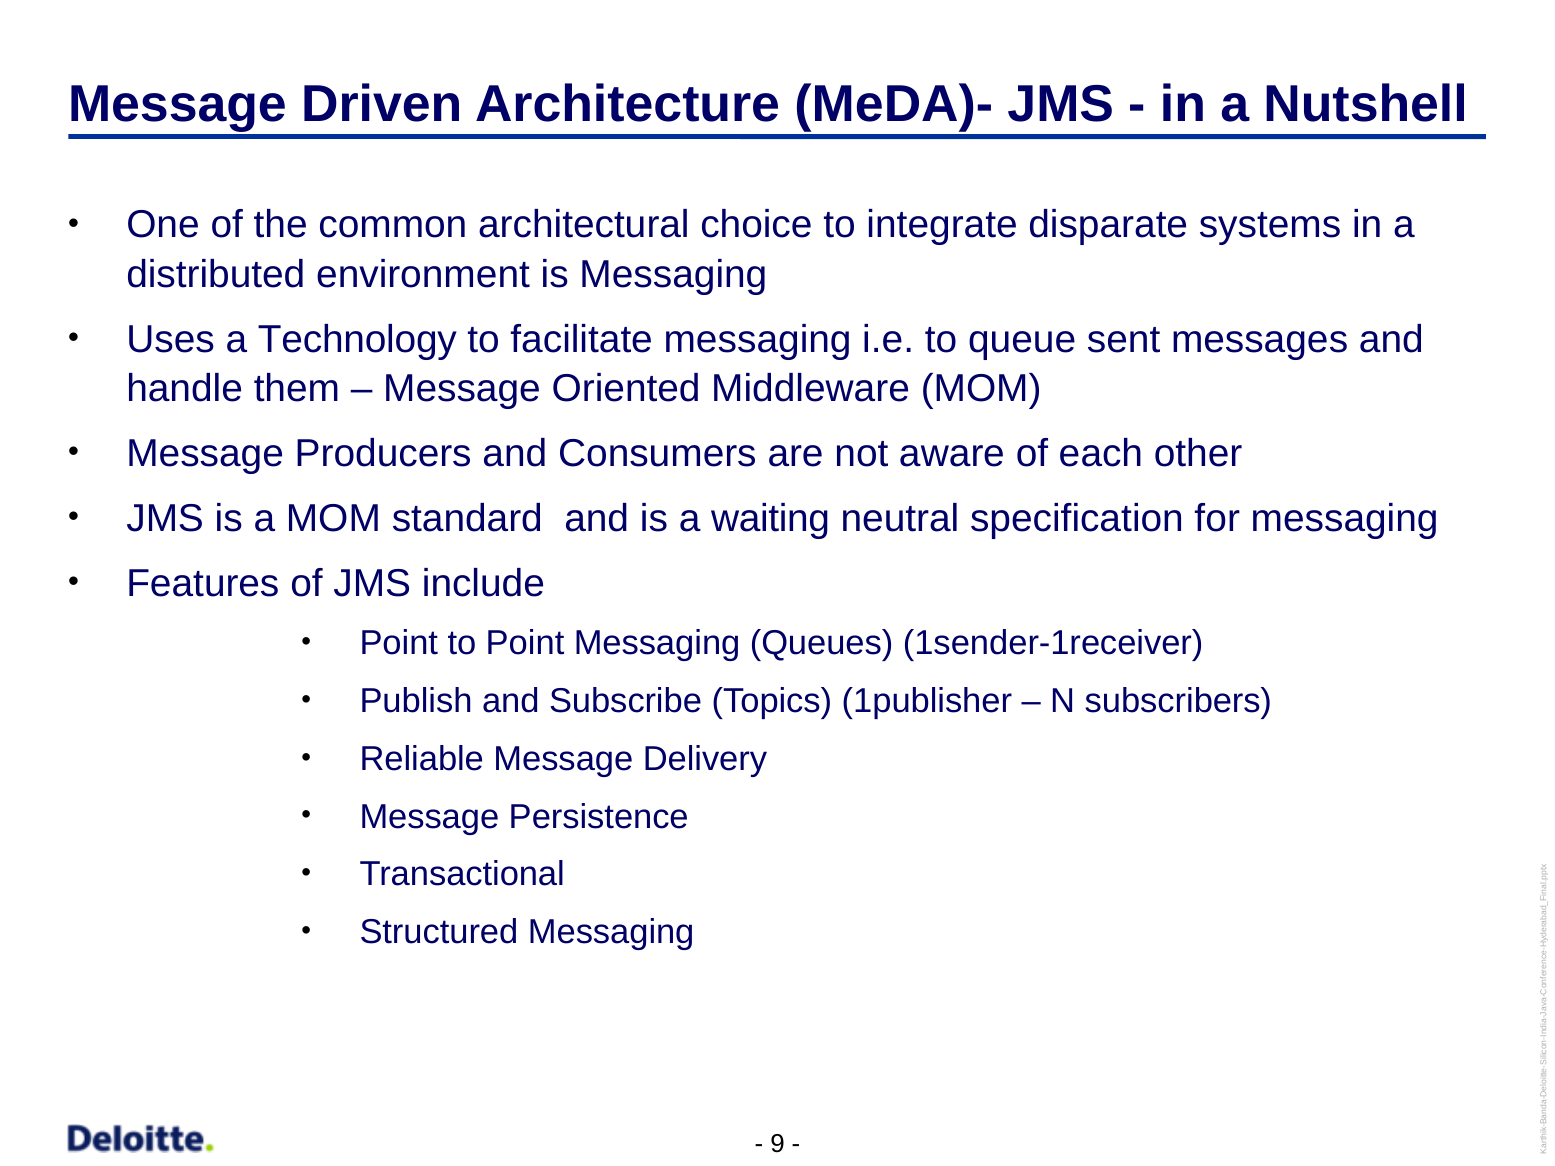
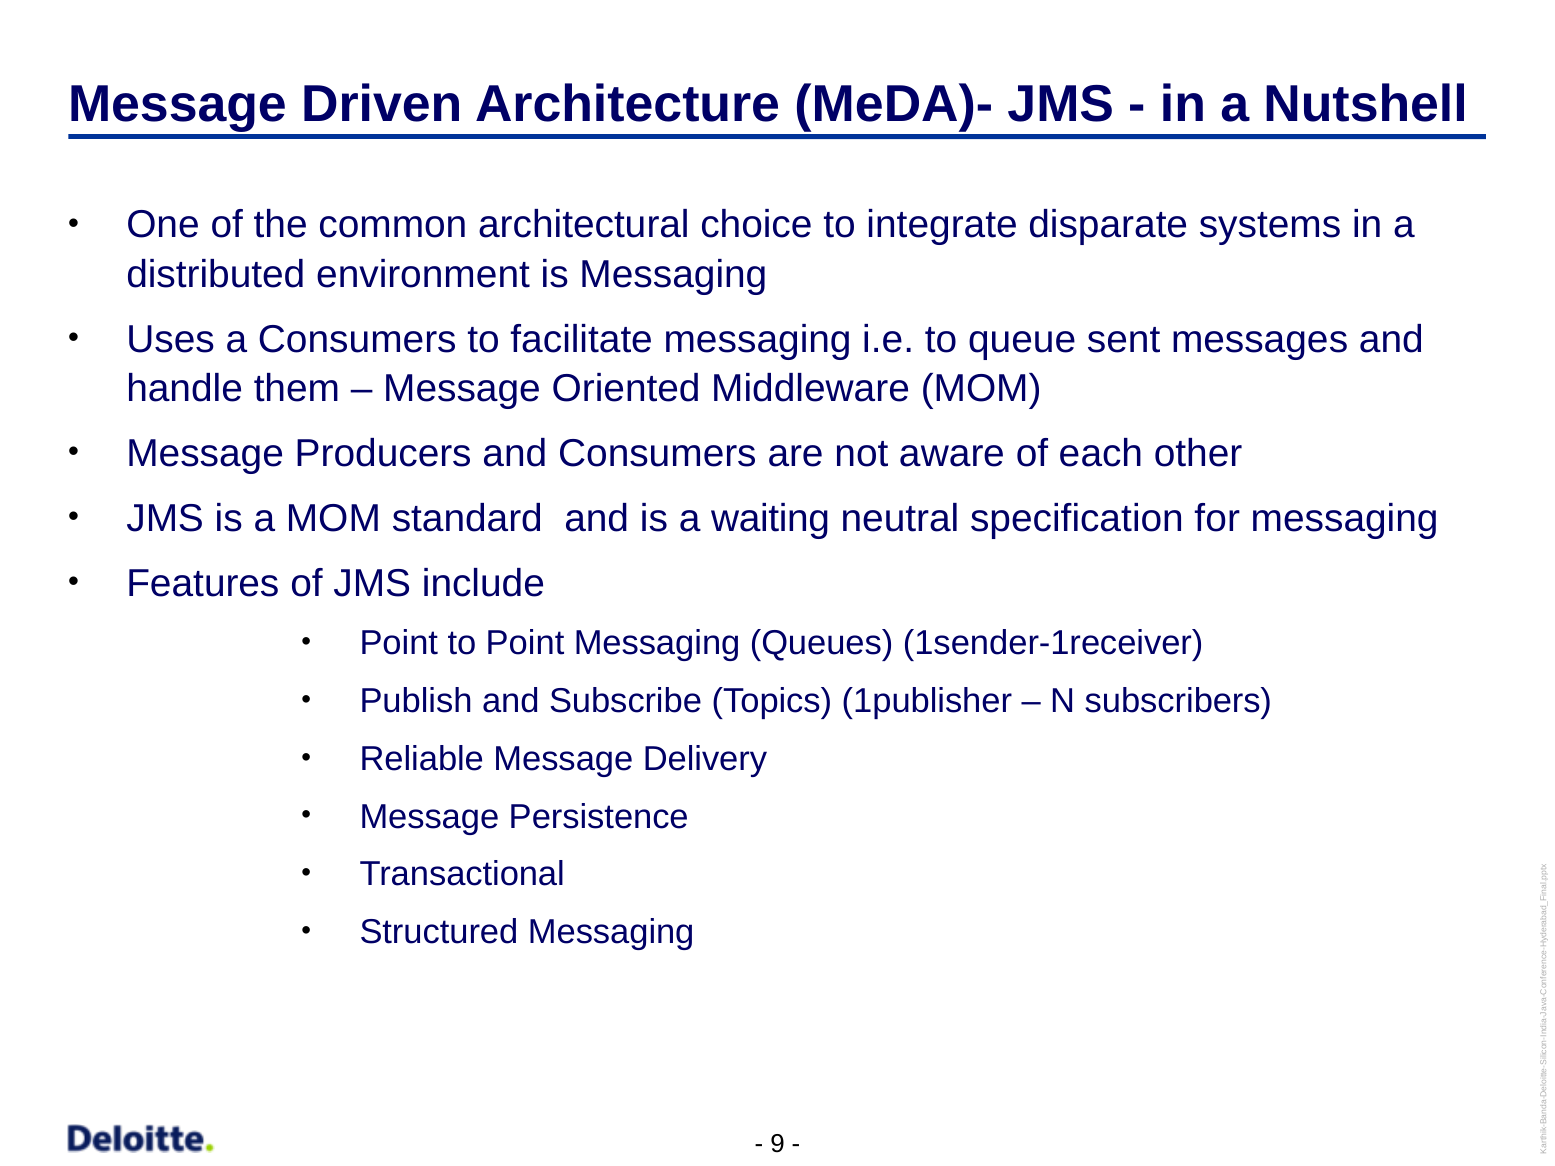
a Technology: Technology -> Consumers
